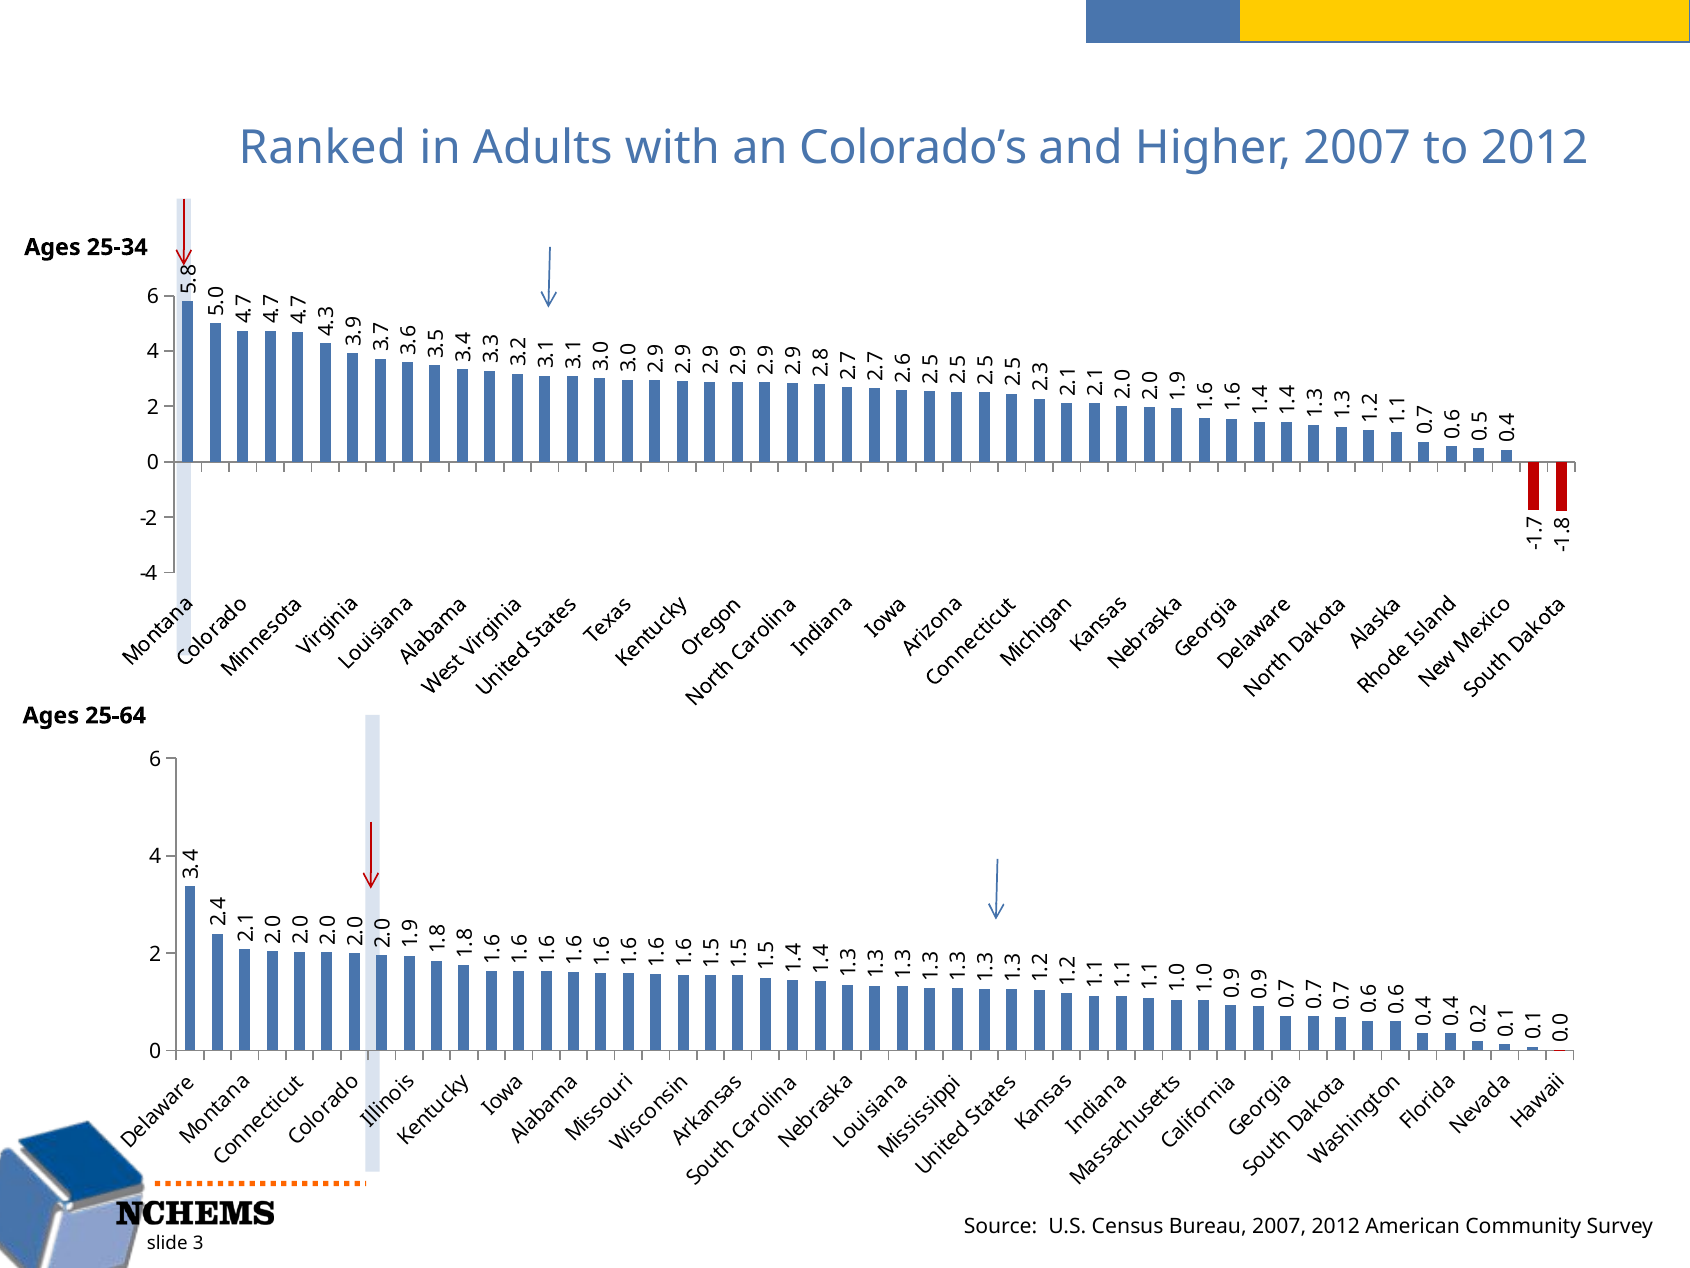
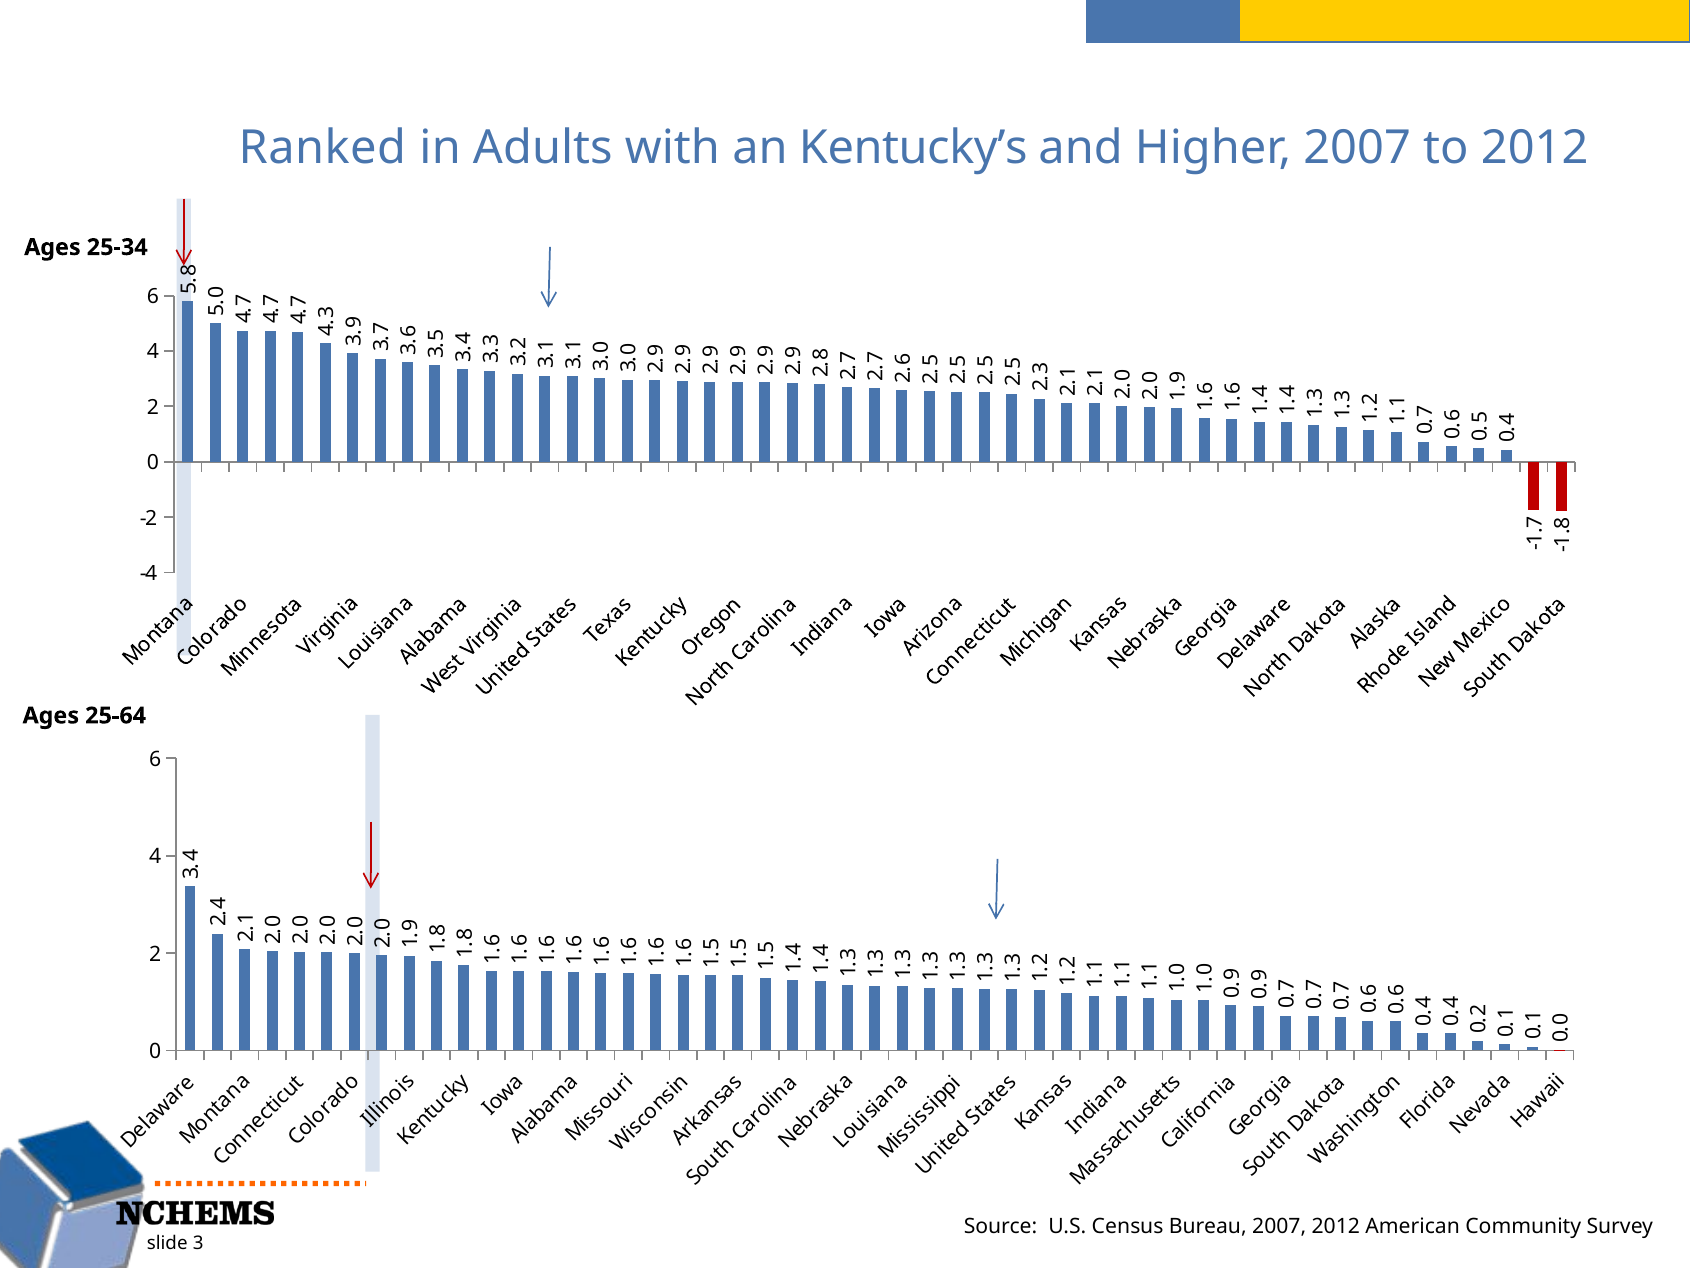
Colorado’s: Colorado’s -> Kentucky’s
